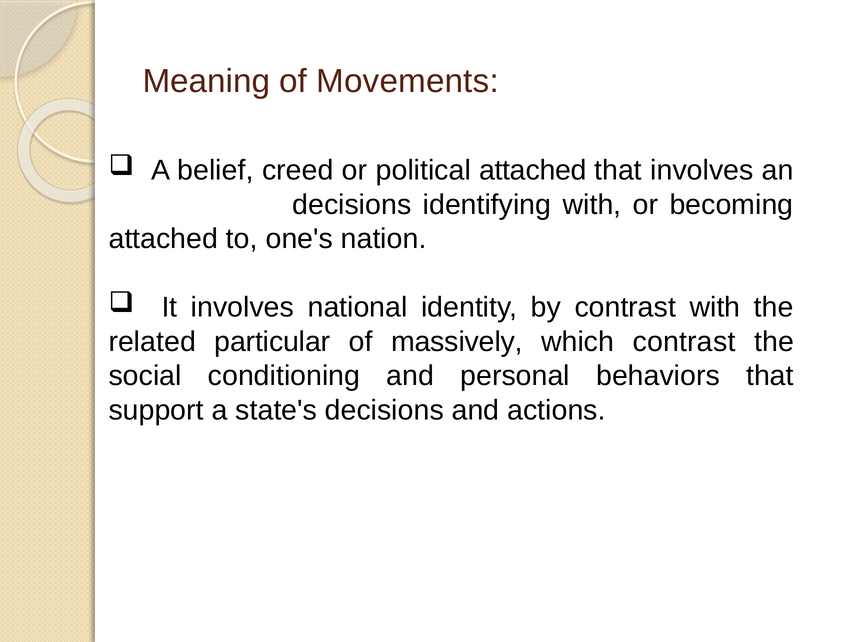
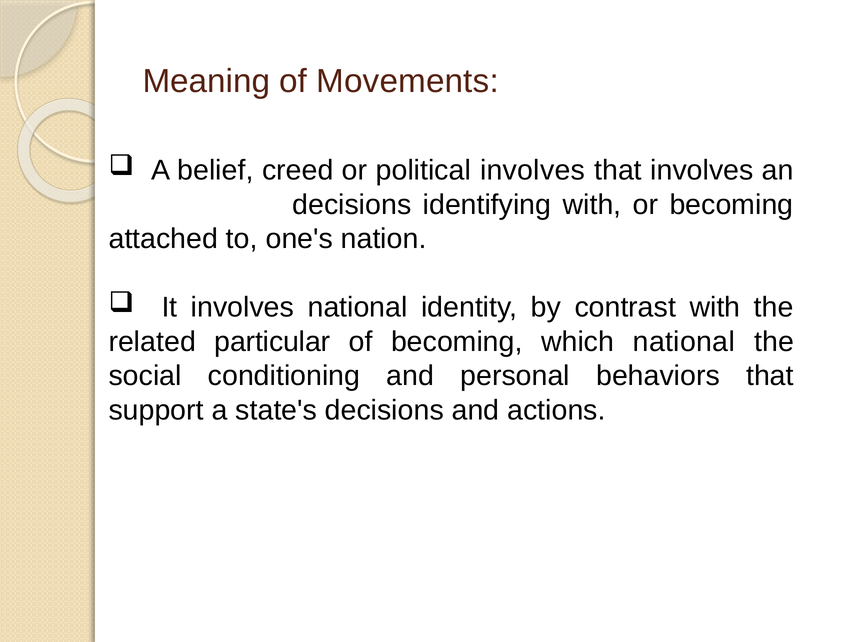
political attached: attached -> involves
of massively: massively -> becoming
which contrast: contrast -> national
